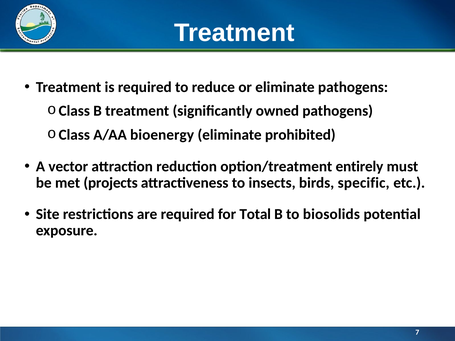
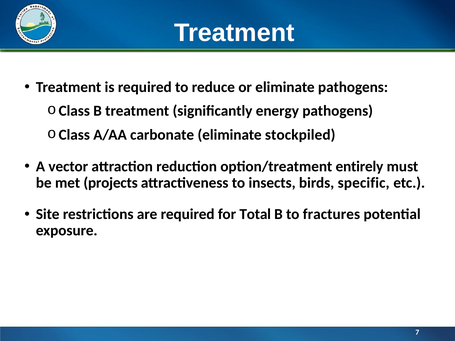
owned: owned -> energy
bioenergy: bioenergy -> carbonate
prohibited: prohibited -> stockpiled
biosolids: biosolids -> fractures
